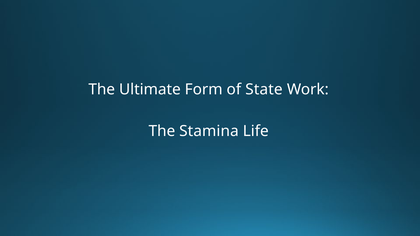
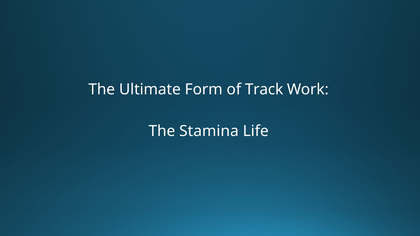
State: State -> Track
